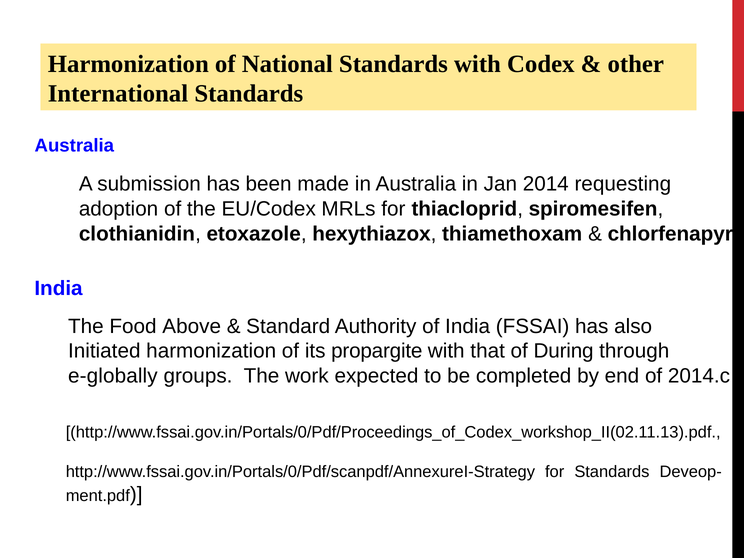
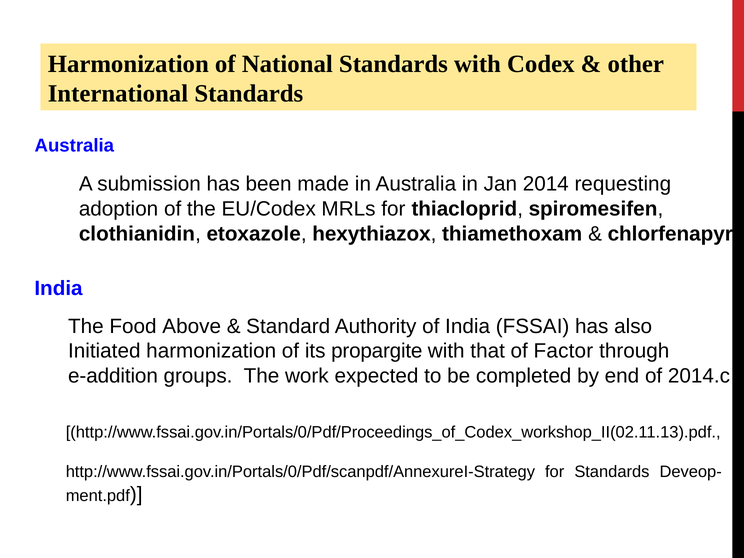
During: During -> Factor
e-globally: e-globally -> e-addition
